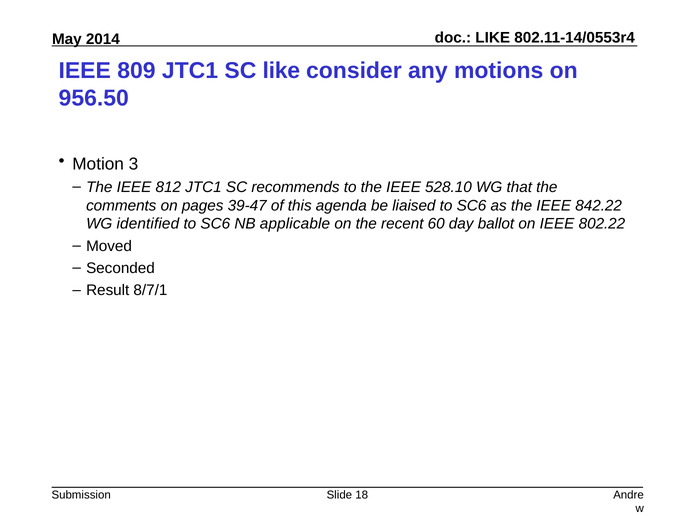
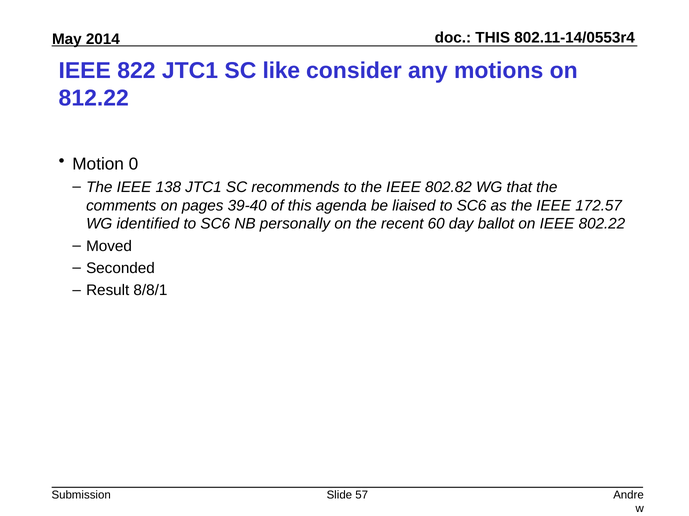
LIKE at (493, 38): LIKE -> THIS
809: 809 -> 822
956.50: 956.50 -> 812.22
3: 3 -> 0
812: 812 -> 138
528.10: 528.10 -> 802.82
39-47: 39-47 -> 39-40
842.22: 842.22 -> 172.57
applicable: applicable -> personally
8/7/1: 8/7/1 -> 8/8/1
18: 18 -> 57
